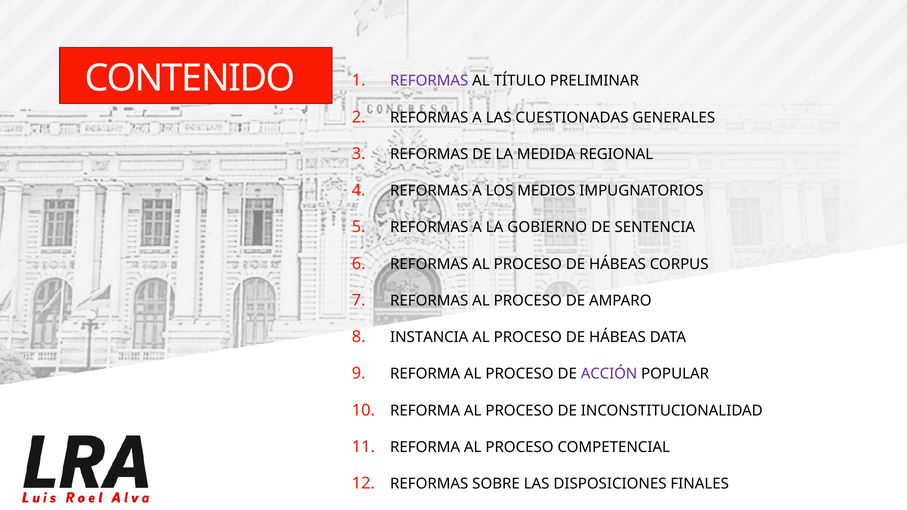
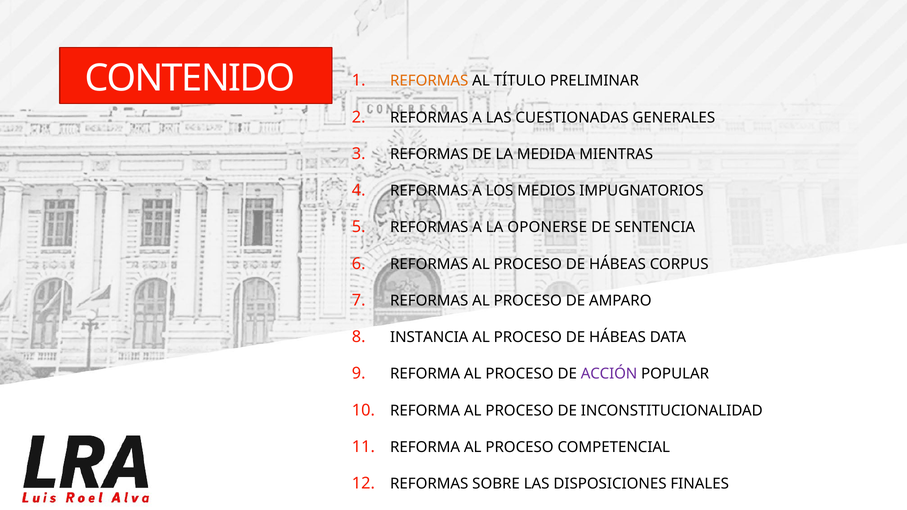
REFORMAS at (429, 81) colour: purple -> orange
REGIONAL: REGIONAL -> MIENTRAS
GOBIERNO: GOBIERNO -> OPONERSE
